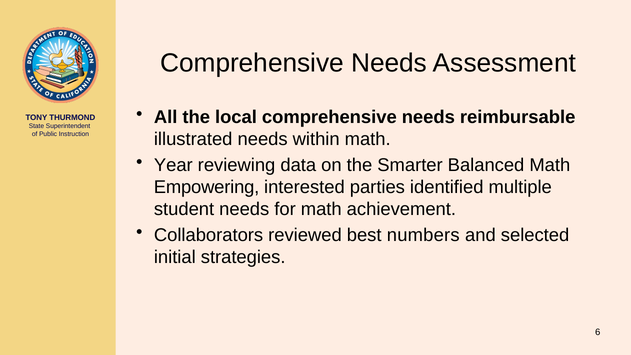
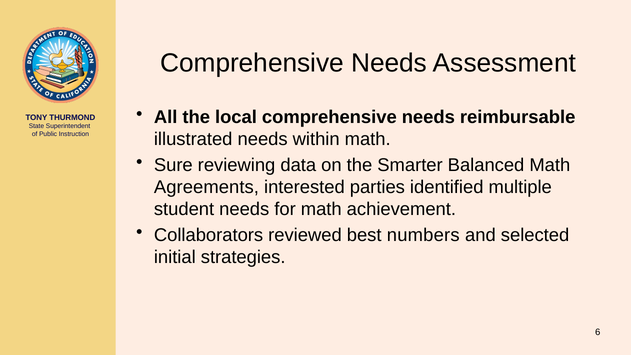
Year: Year -> Sure
Empowering: Empowering -> Agreements
